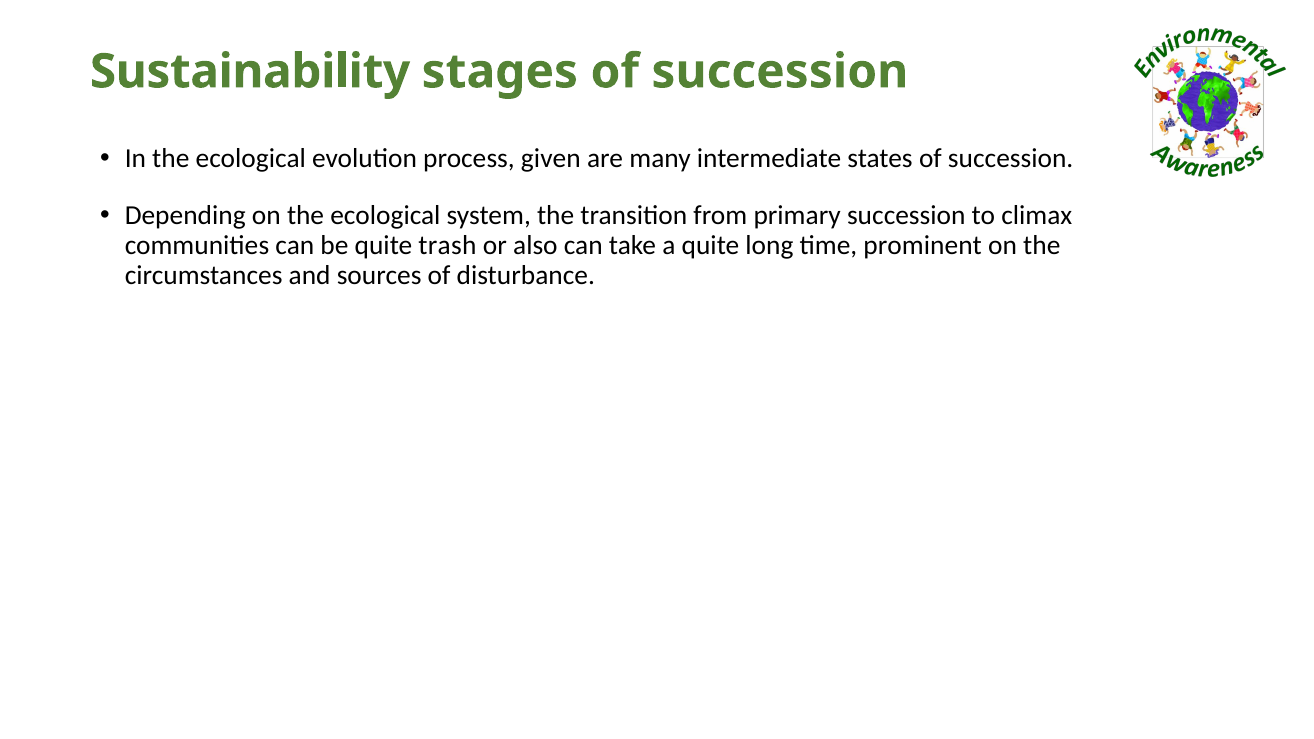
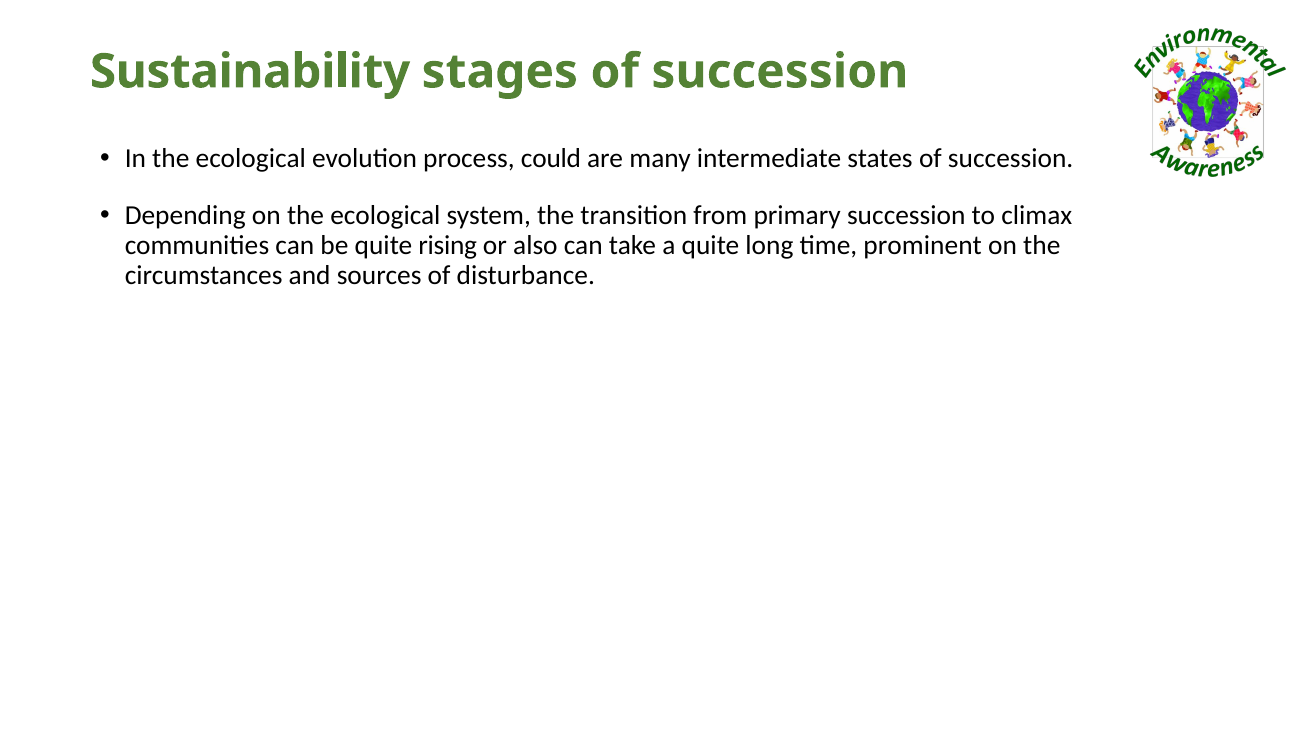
given: given -> could
trash: trash -> rising
